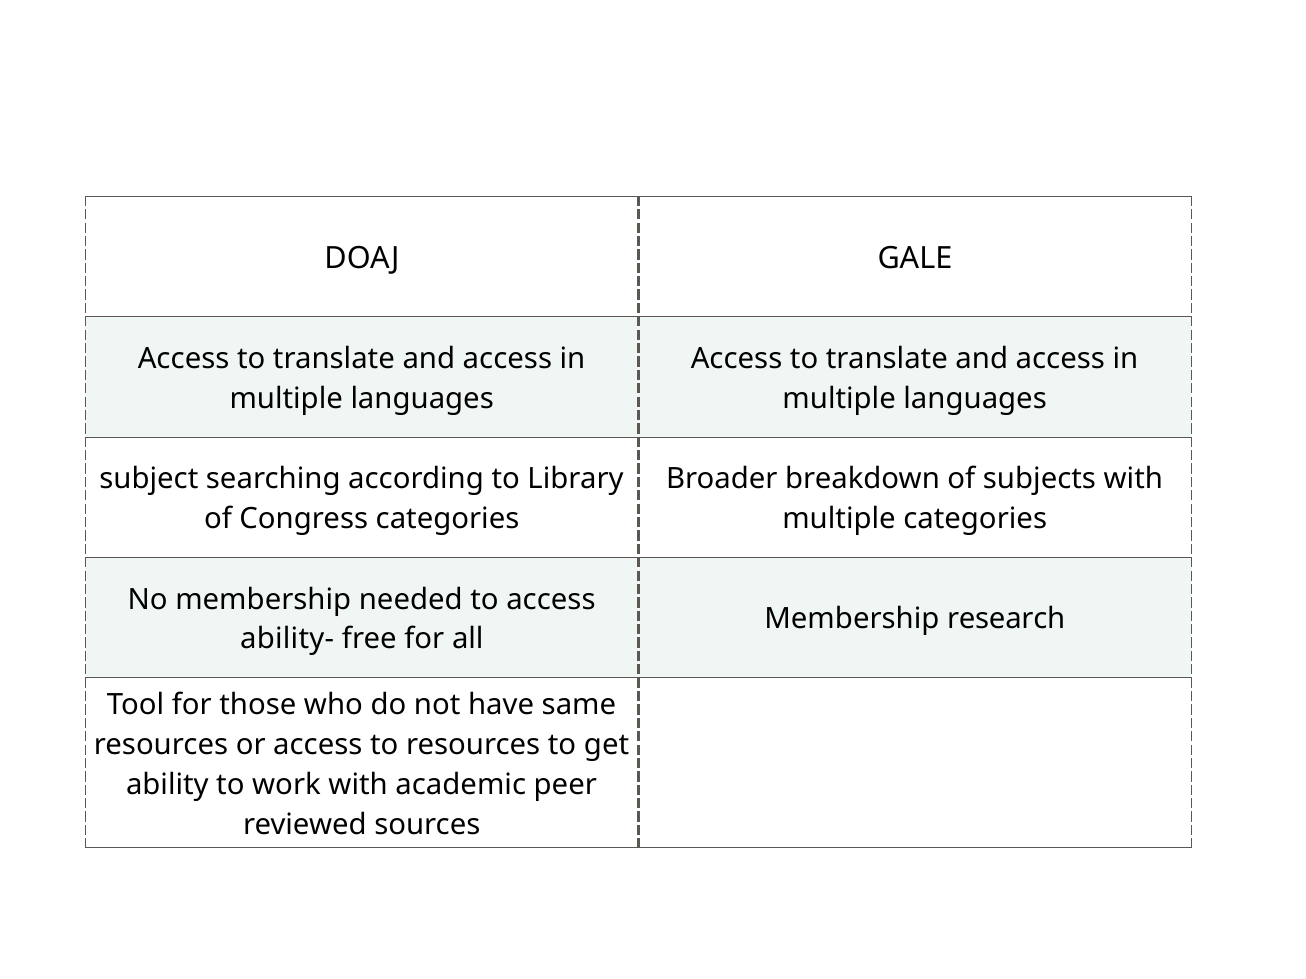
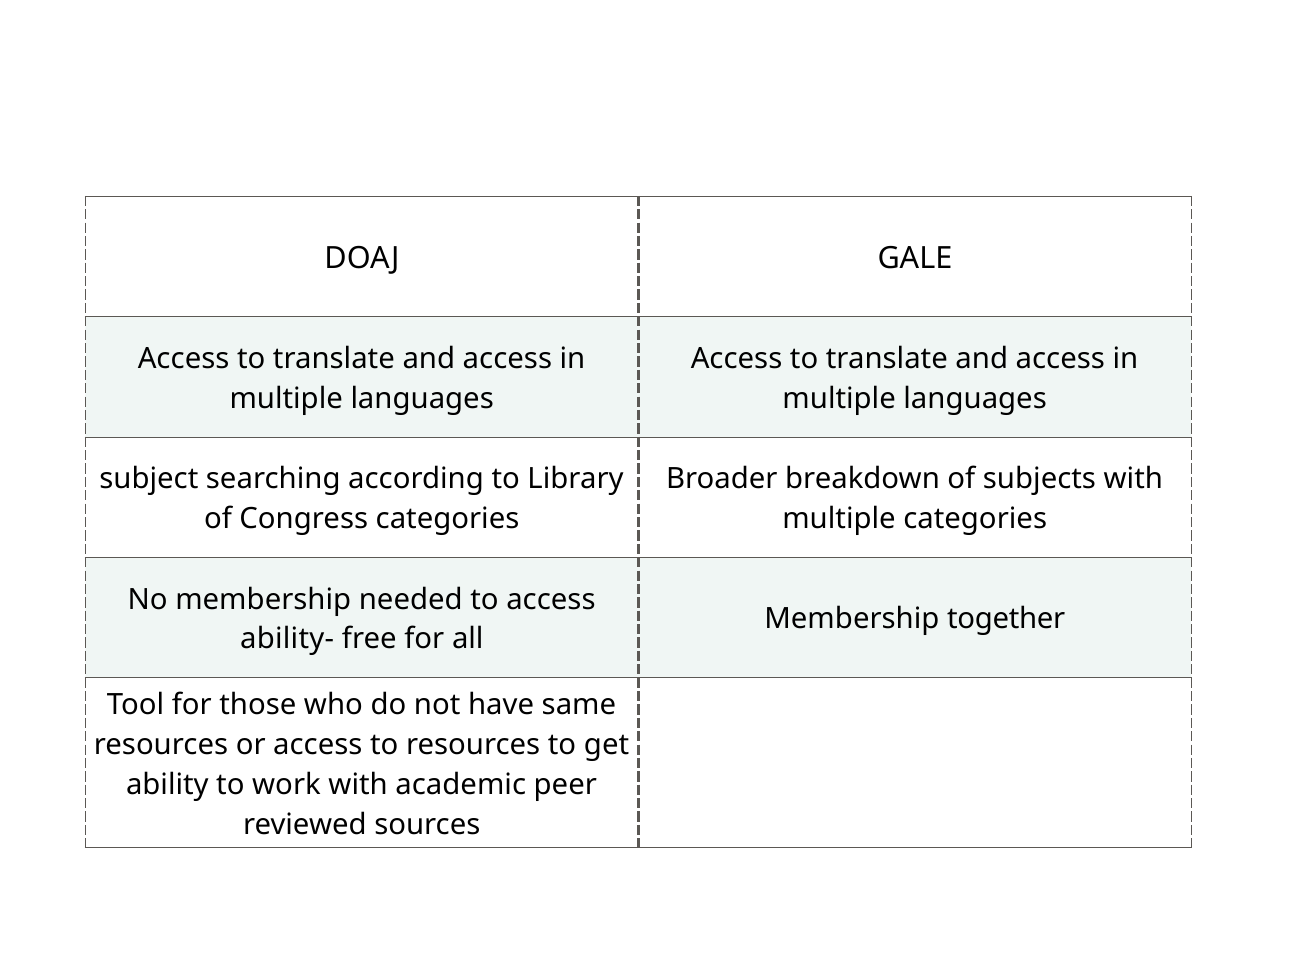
research: research -> together
